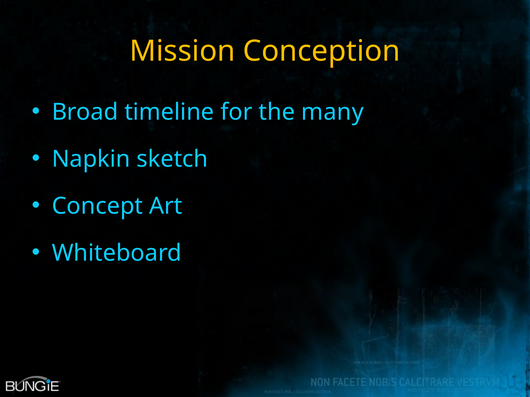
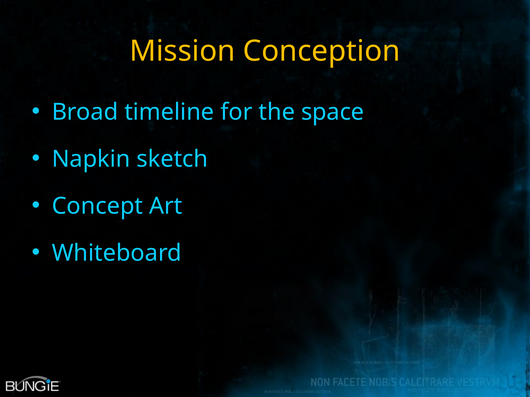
many: many -> space
